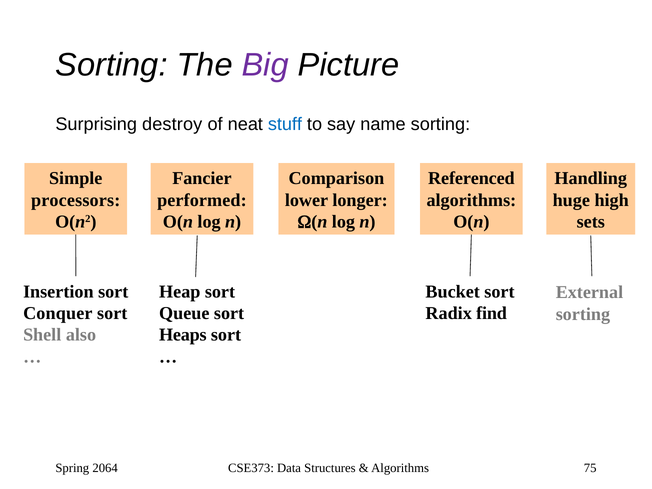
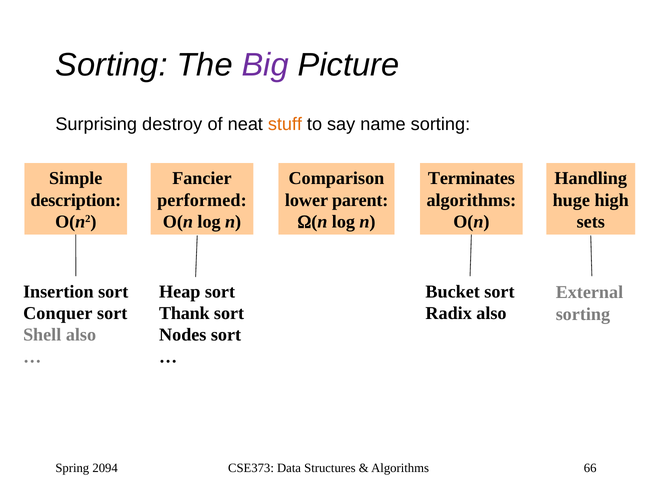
stuff colour: blue -> orange
Referenced: Referenced -> Terminates
processors: processors -> description
longer: longer -> parent
Queue: Queue -> Thank
Radix find: find -> also
Heaps: Heaps -> Nodes
2064: 2064 -> 2094
75: 75 -> 66
